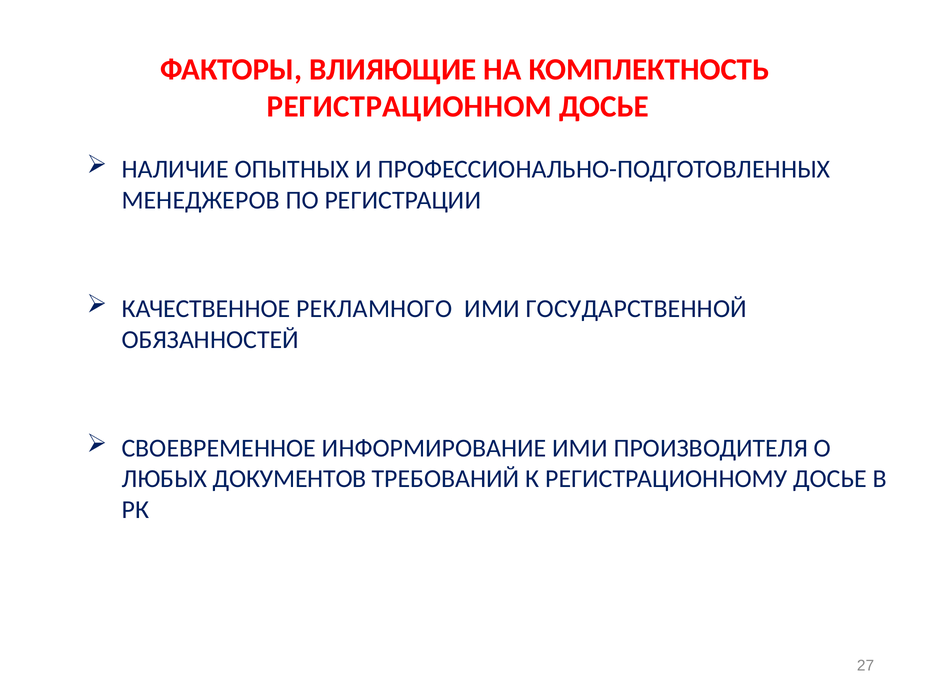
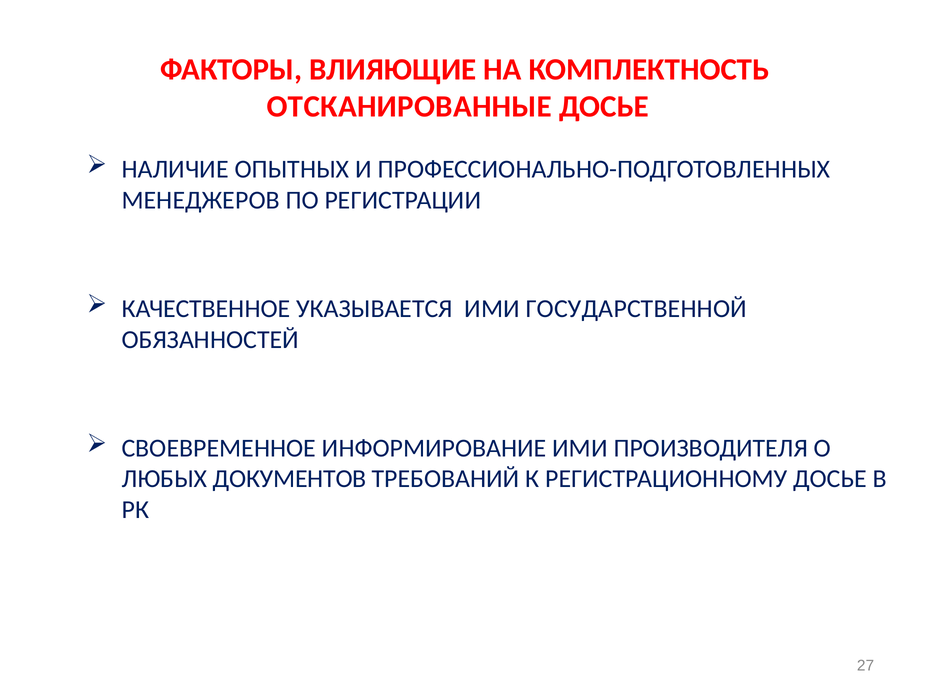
РЕГИСТРАЦИОННОМ: РЕГИСТРАЦИОННОМ -> ОТСКАНИРОВАННЫЕ
РЕКЛАМНОГО: РЕКЛАМНОГО -> УКАЗЫВАЕТСЯ
